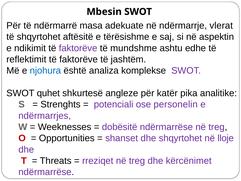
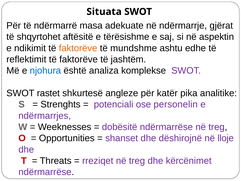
Mbesin: Mbesin -> Situata
vlerat: vlerat -> gjërat
faktorëve at (78, 48) colour: purple -> orange
quhet: quhet -> rastet
dhe shqyrtohet: shqyrtohet -> dëshirojnë
